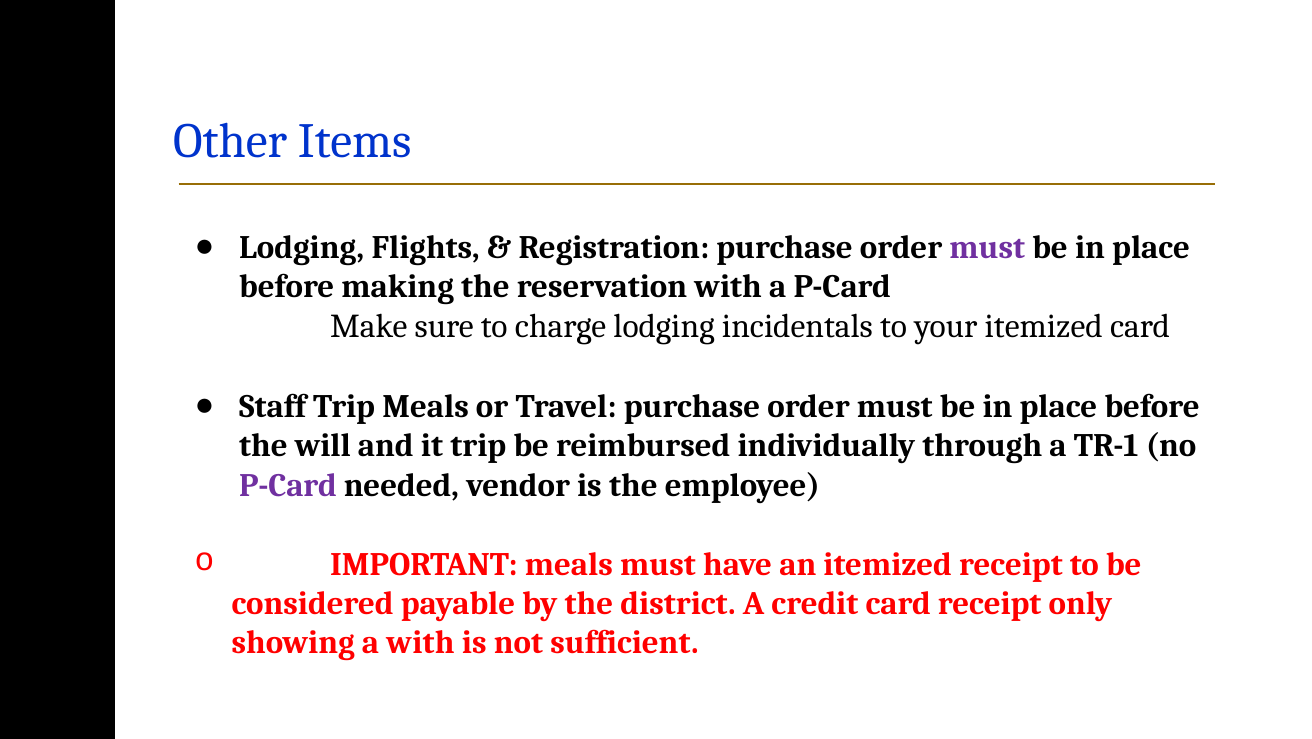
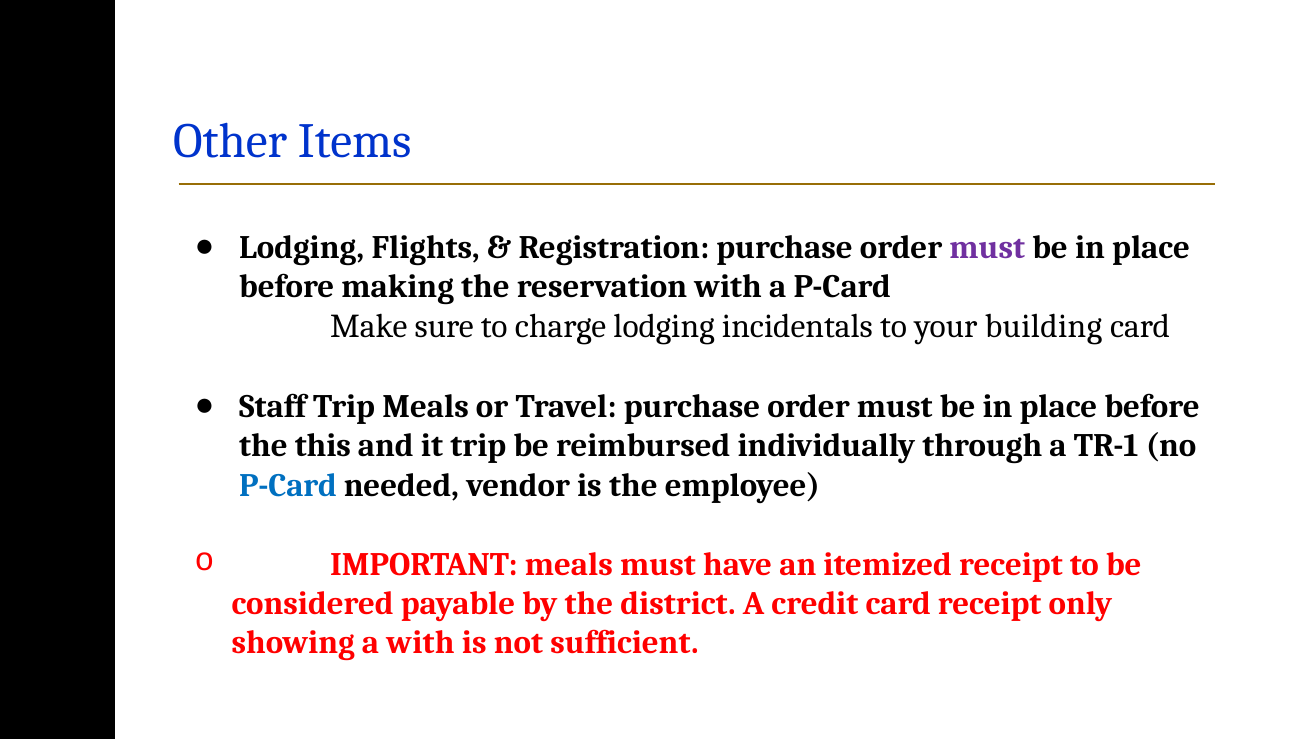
your itemized: itemized -> building
will: will -> this
P-Card at (288, 485) colour: purple -> blue
